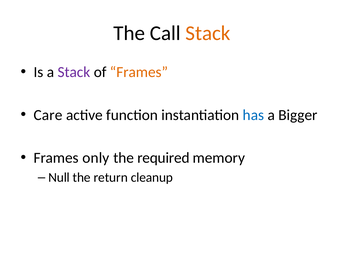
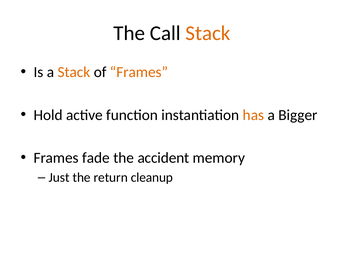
Stack at (74, 72) colour: purple -> orange
Care: Care -> Hold
has colour: blue -> orange
only: only -> fade
required: required -> accident
Null: Null -> Just
